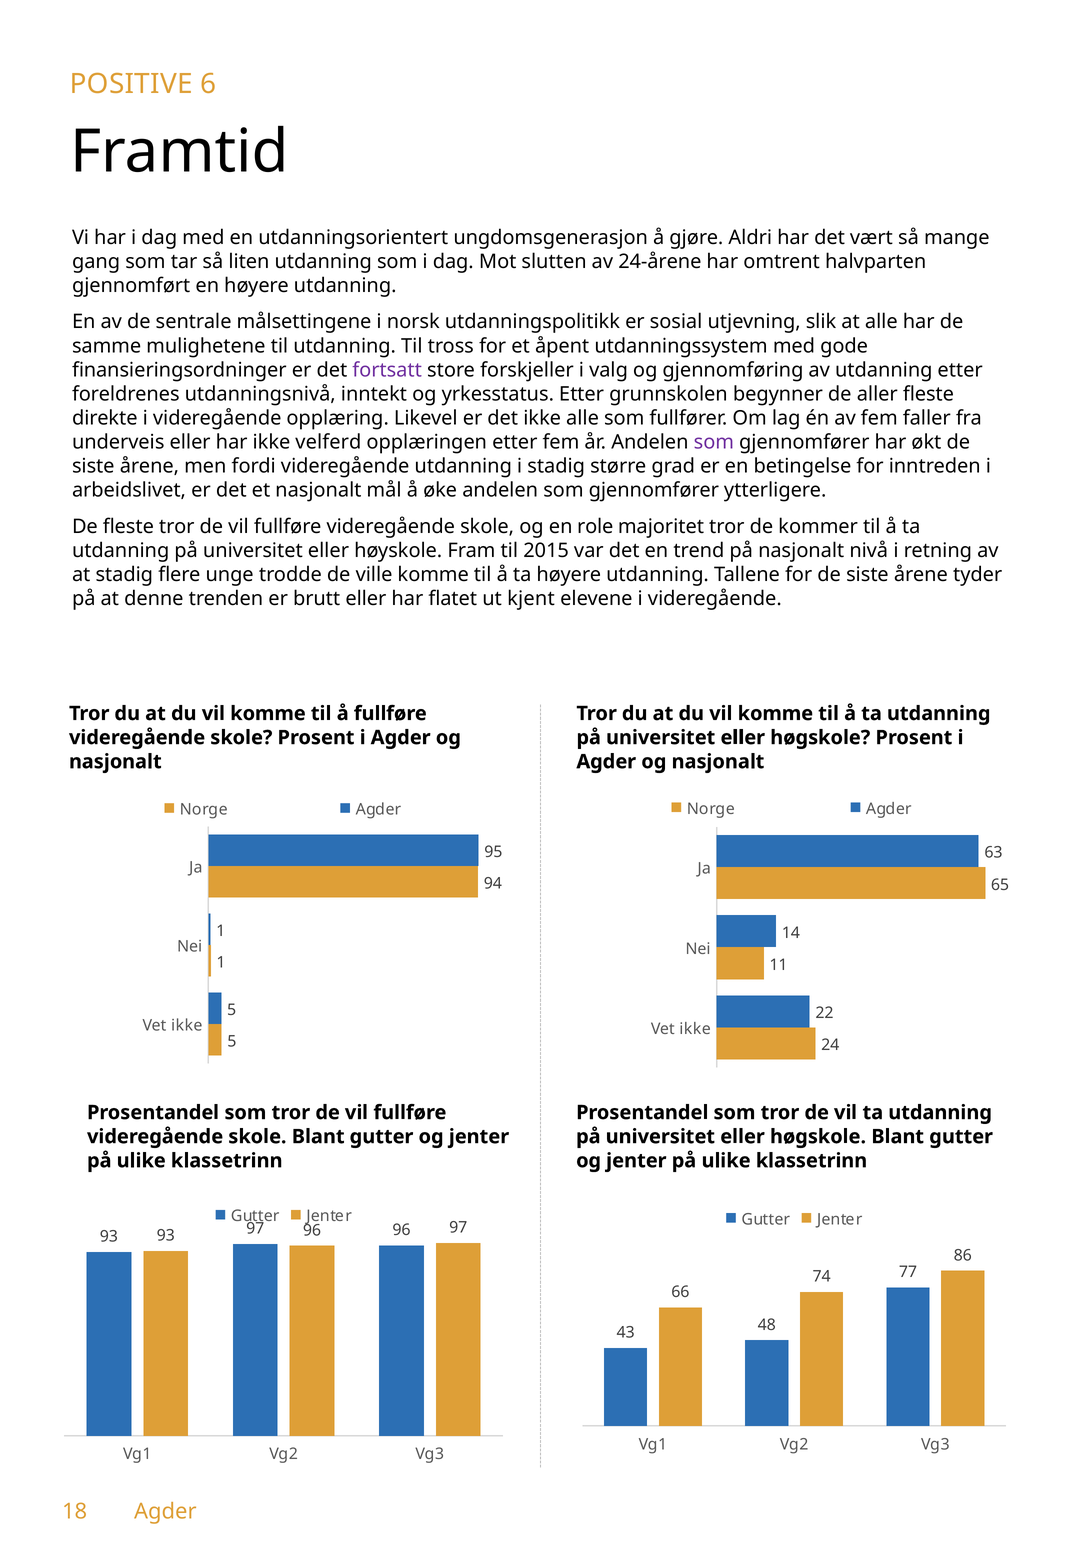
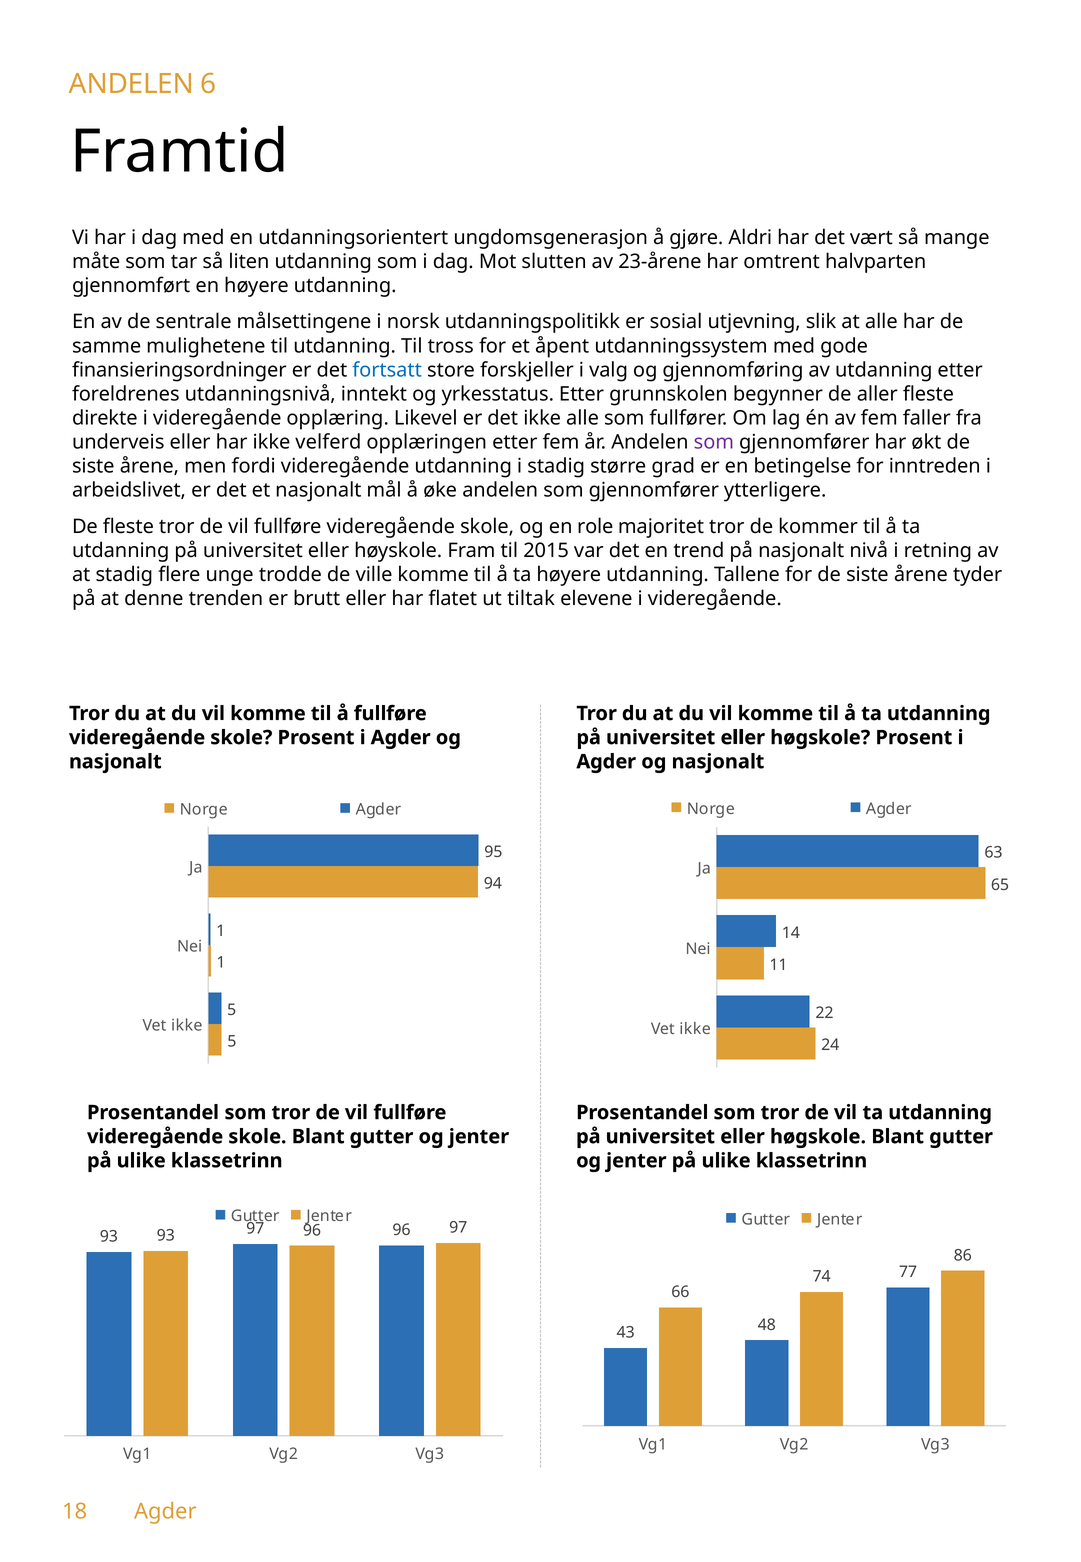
POSITIVE at (131, 84): POSITIVE -> ANDELEN
gang: gang -> måte
24-årene: 24-årene -> 23-årene
fortsatt colour: purple -> blue
kjent: kjent -> tiltak
